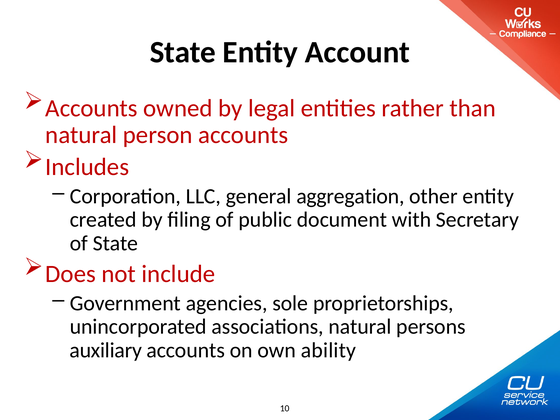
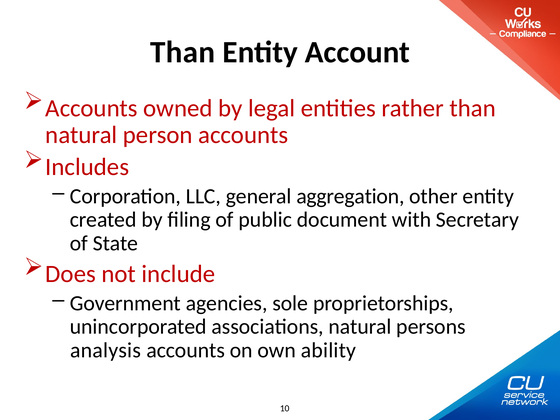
State at (183, 52): State -> Than
auxiliary: auxiliary -> analysis
